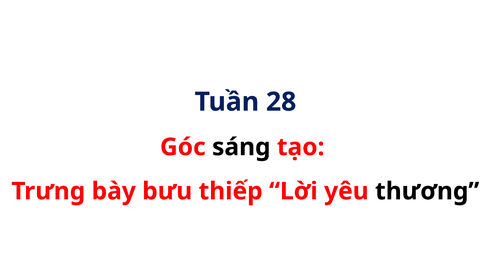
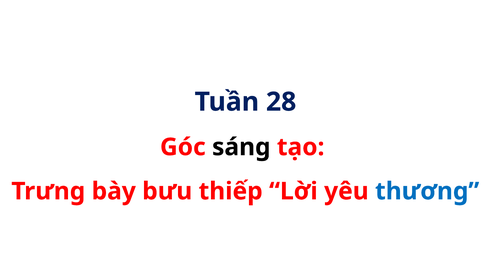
thương colour: black -> blue
